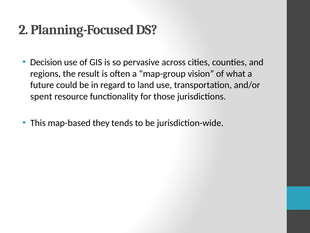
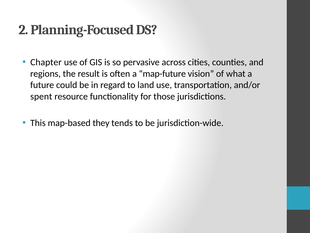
Decision: Decision -> Chapter
map-group: map-group -> map-future
